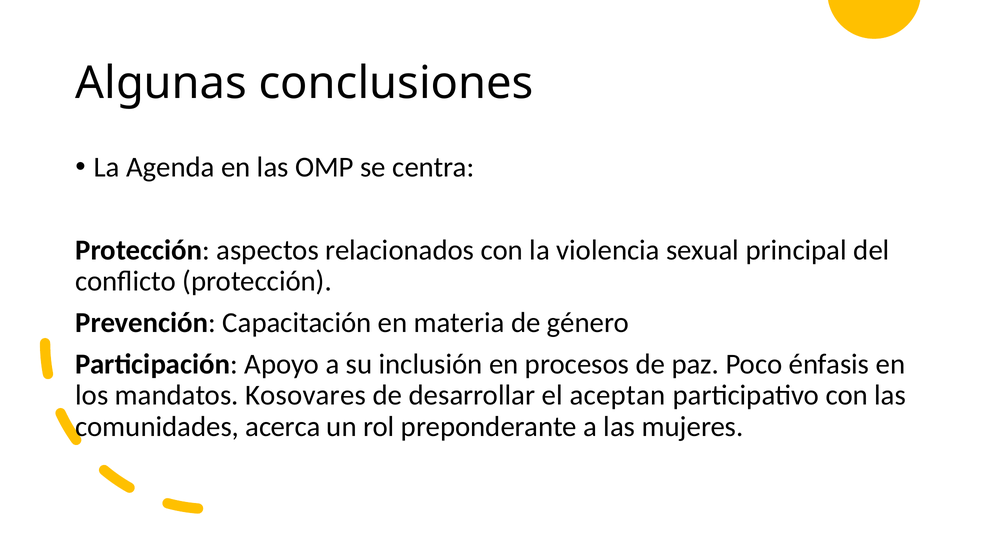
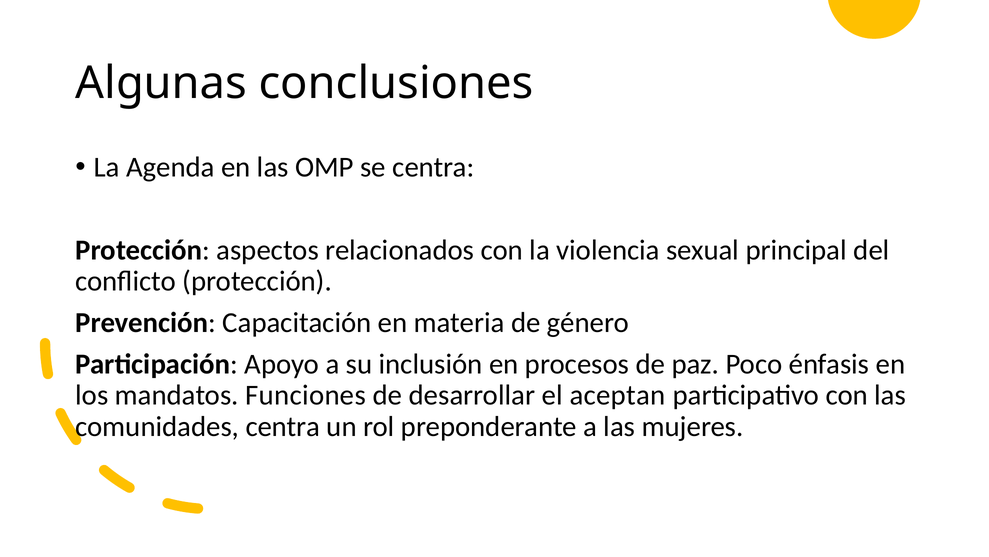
Kosovares: Kosovares -> Funciones
comunidades acerca: acerca -> centra
